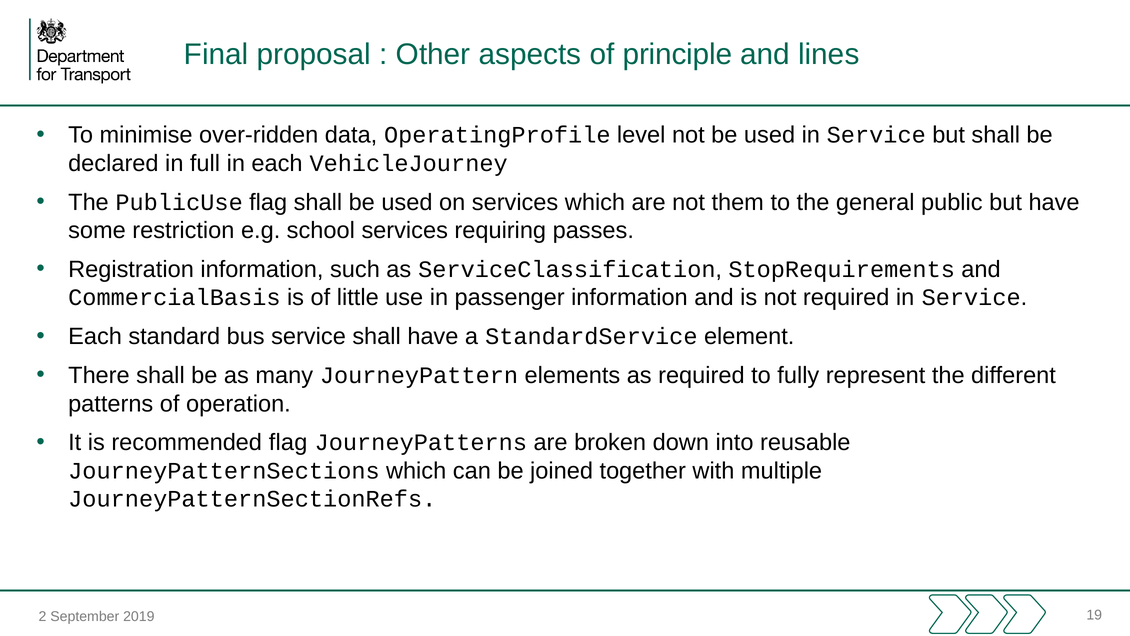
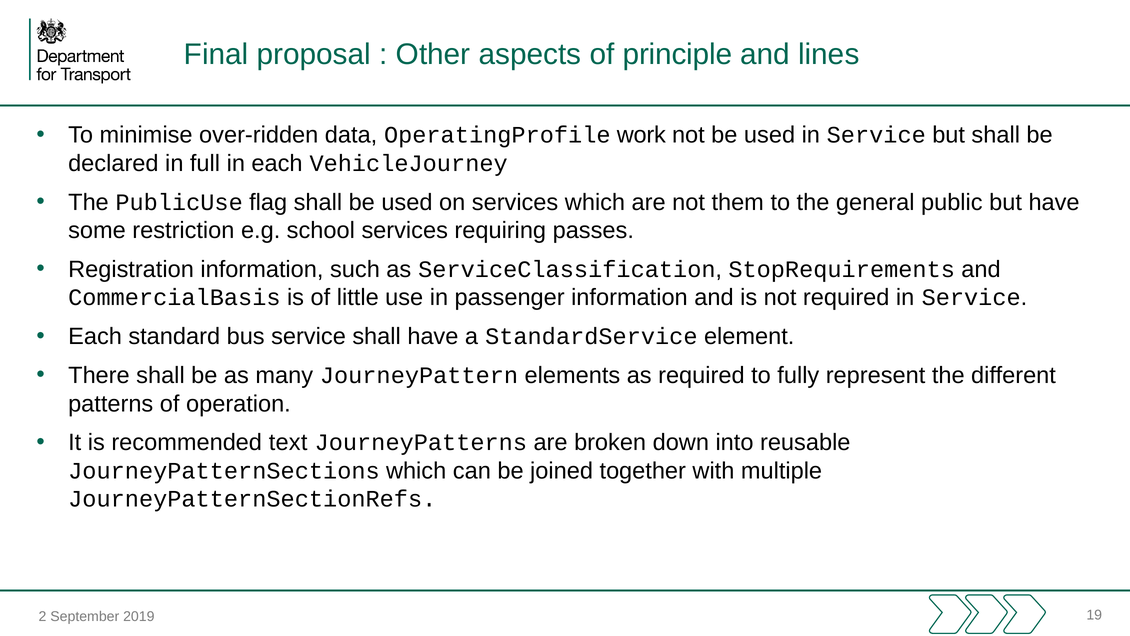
level: level -> work
recommended flag: flag -> text
